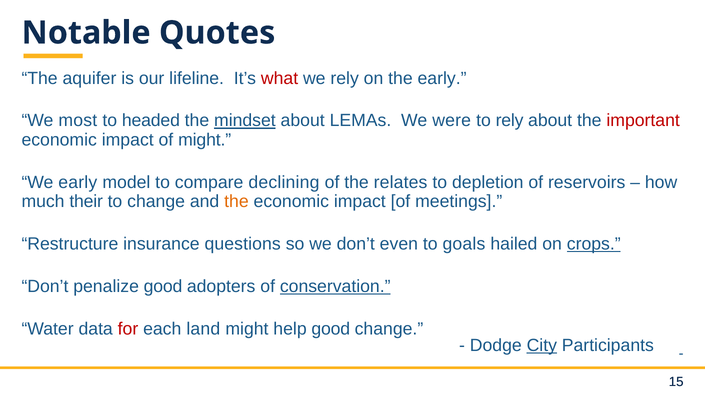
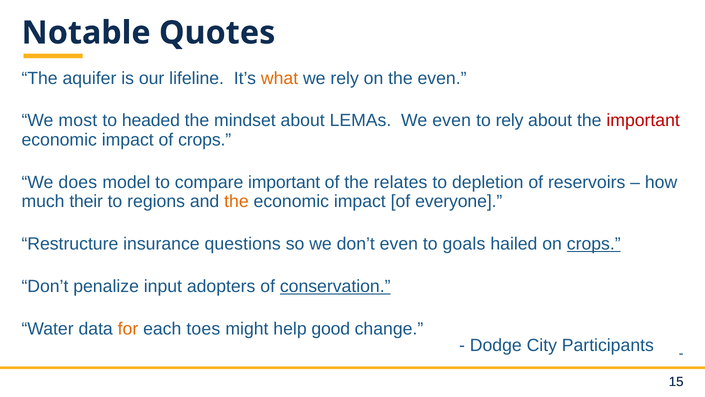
what colour: red -> orange
the early: early -> even
mindset underline: present -> none
We were: were -> even
of might: might -> crops
We early: early -> does
compare declining: declining -> important
to change: change -> regions
meetings: meetings -> everyone
penalize good: good -> input
for colour: red -> orange
land: land -> toes
City underline: present -> none
